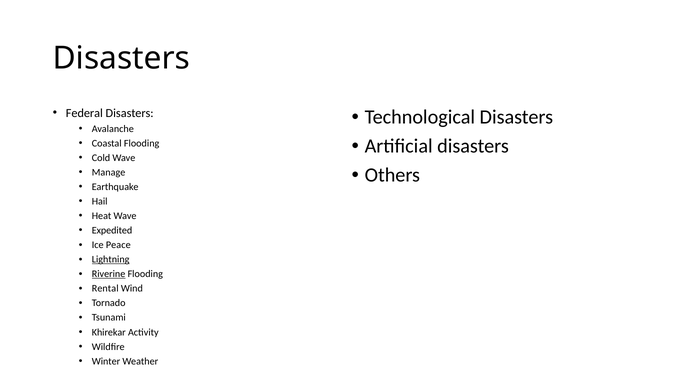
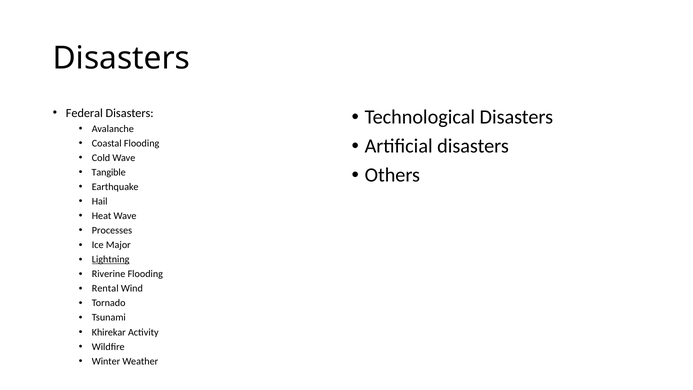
Manage: Manage -> Tangible
Expedited: Expedited -> Processes
Peace: Peace -> Major
Riverine underline: present -> none
